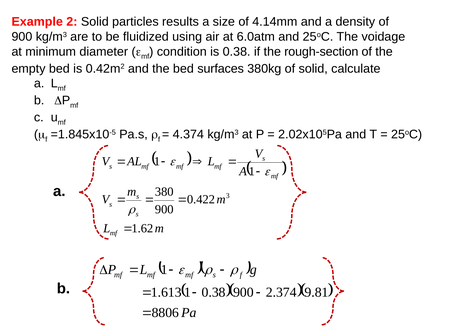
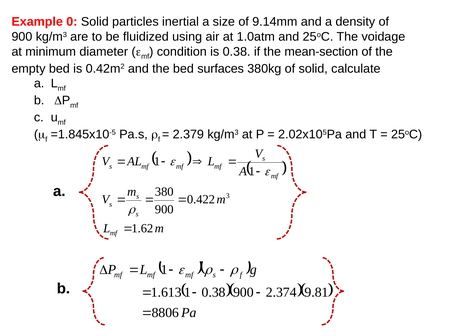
Example 2: 2 -> 0
results: results -> inertial
4.14mm: 4.14mm -> 9.14mm
6.0atm: 6.0atm -> 1.0atm
rough-section: rough-section -> mean-section
4.374: 4.374 -> 2.379
